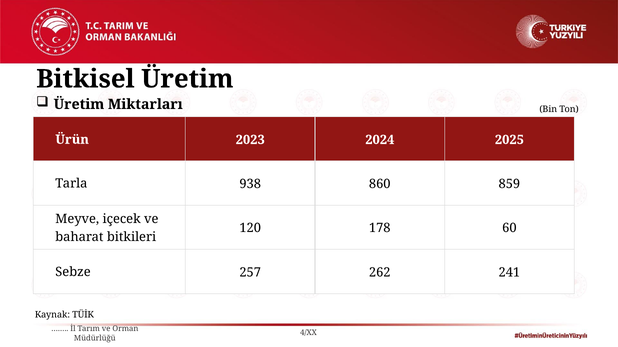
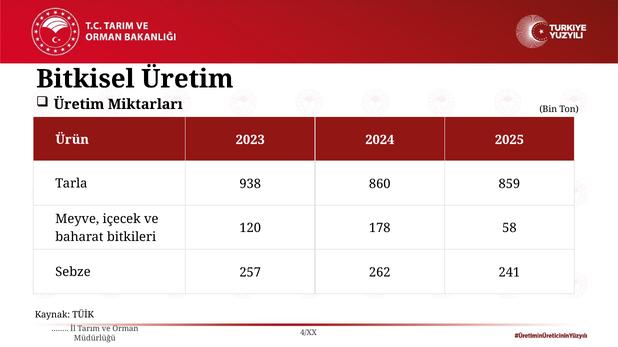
60: 60 -> 58
